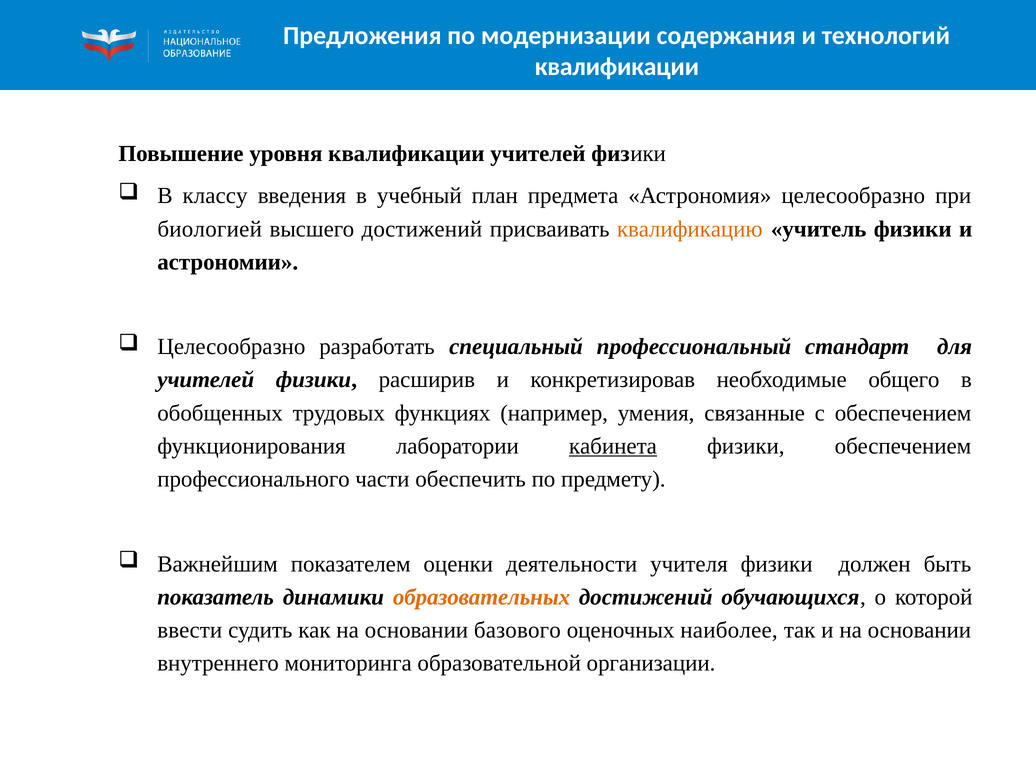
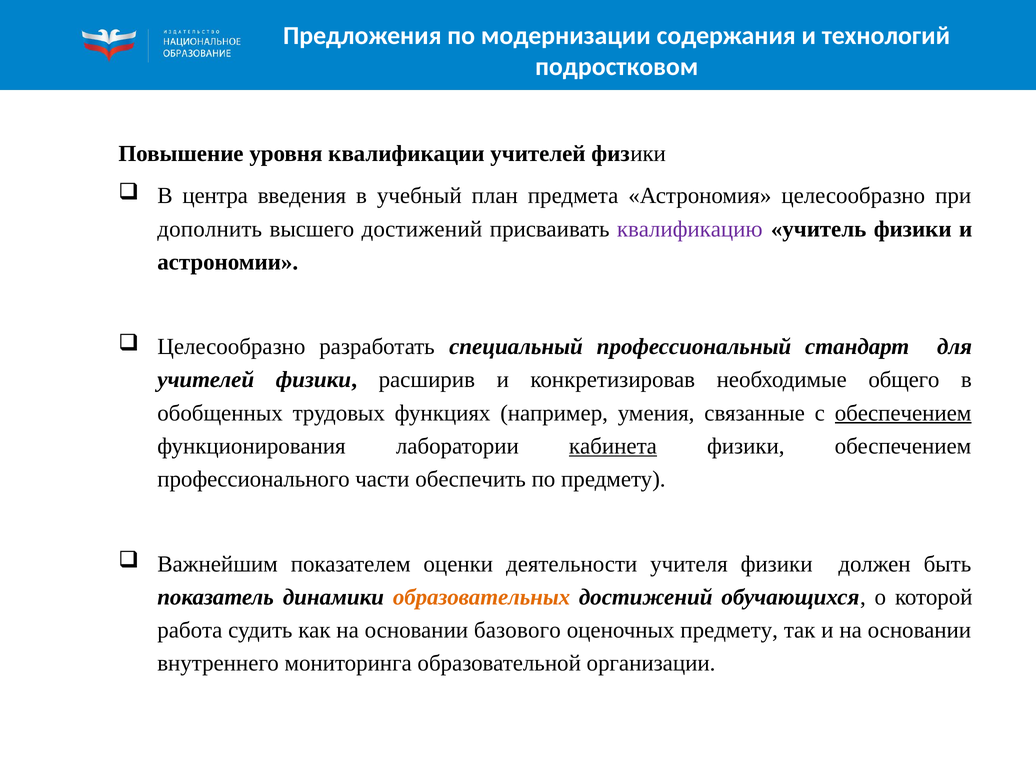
квалификации at (617, 67): квалификации -> подростковом
классу: классу -> центра
биологией: биологией -> дополнить
квалификацию colour: orange -> purple
обеспечением at (903, 413) underline: none -> present
ввести: ввести -> работа
оценочных наиболее: наиболее -> предмету
